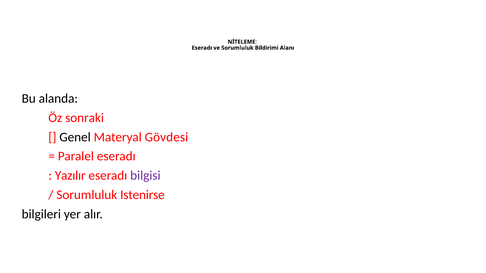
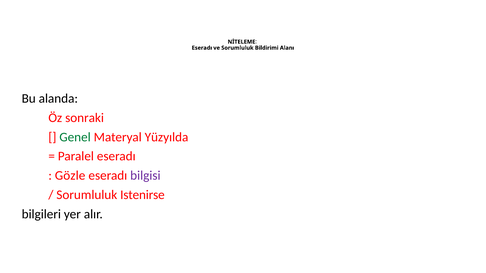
Genel colour: black -> green
Gövdesi: Gövdesi -> Yüzyılda
Yazılır: Yazılır -> Gözle
